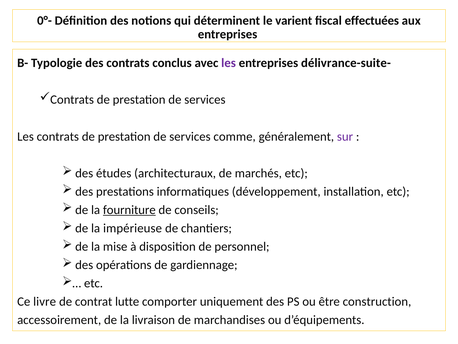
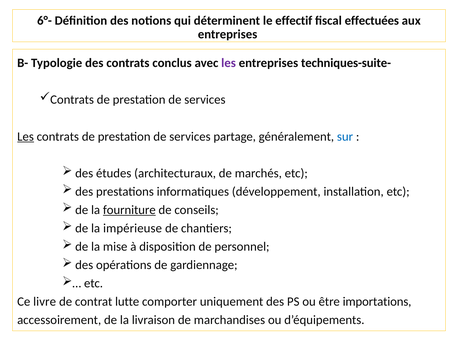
0°-: 0°- -> 6°-
varient: varient -> effectif
délivrance-suite-: délivrance-suite- -> techniques-suite-
Les at (26, 136) underline: none -> present
comme: comme -> partage
sur colour: purple -> blue
construction: construction -> importations
